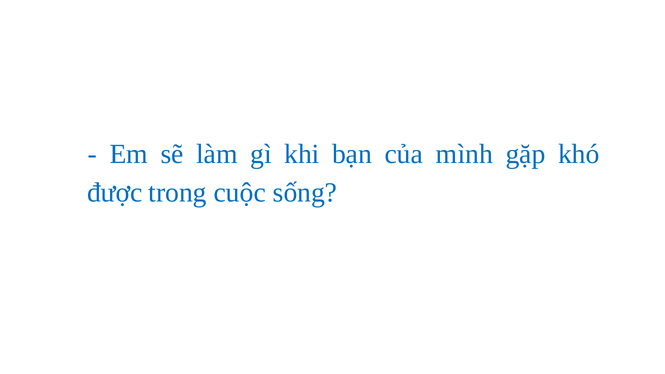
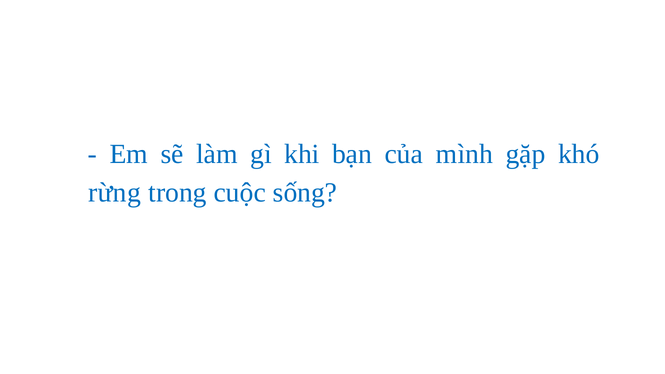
được: được -> rừng
